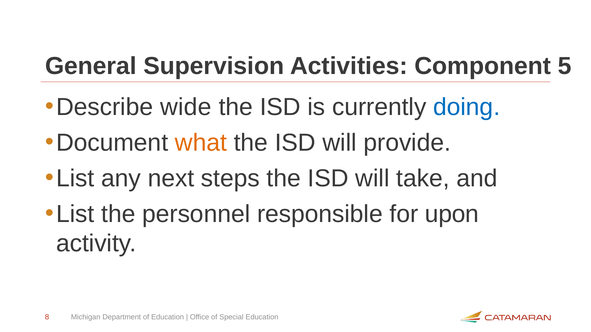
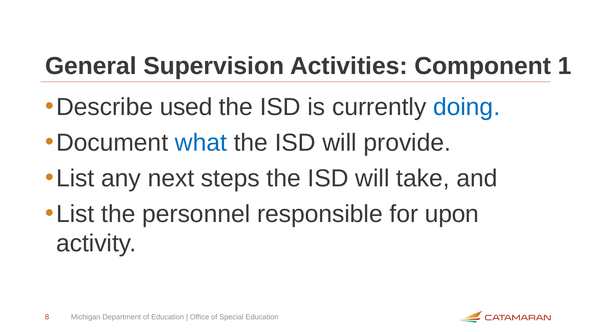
5: 5 -> 1
wide: wide -> used
what colour: orange -> blue
